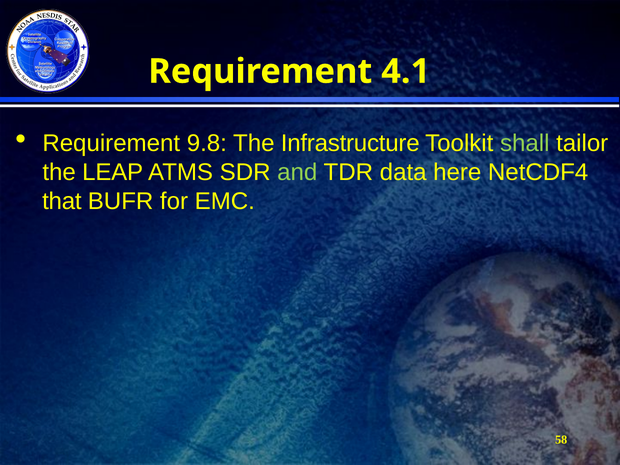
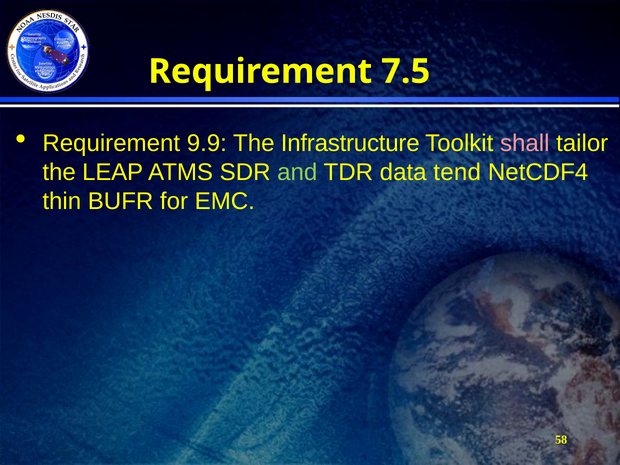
4.1: 4.1 -> 7.5
9.8: 9.8 -> 9.9
shall colour: light green -> pink
here: here -> tend
that: that -> thin
